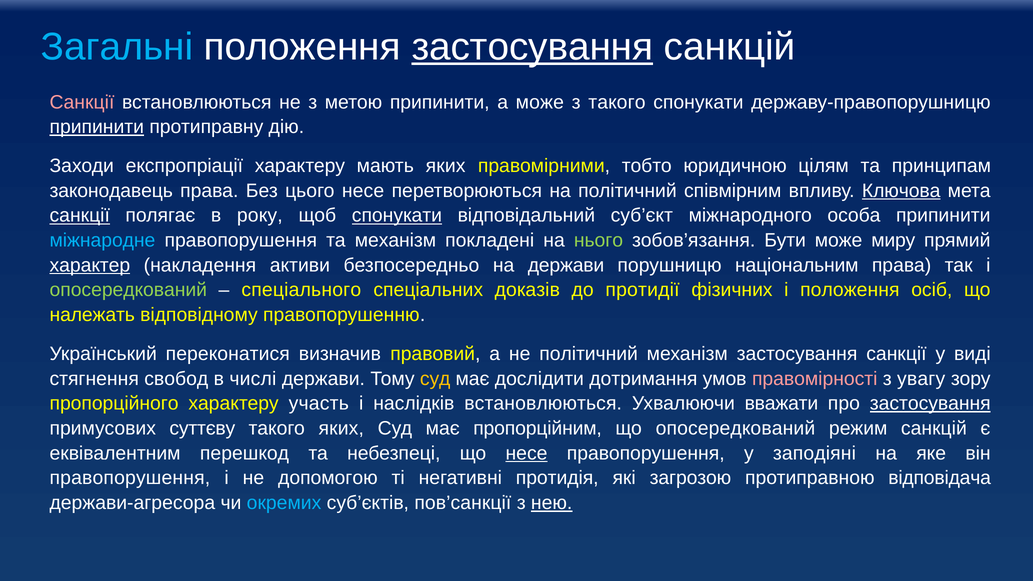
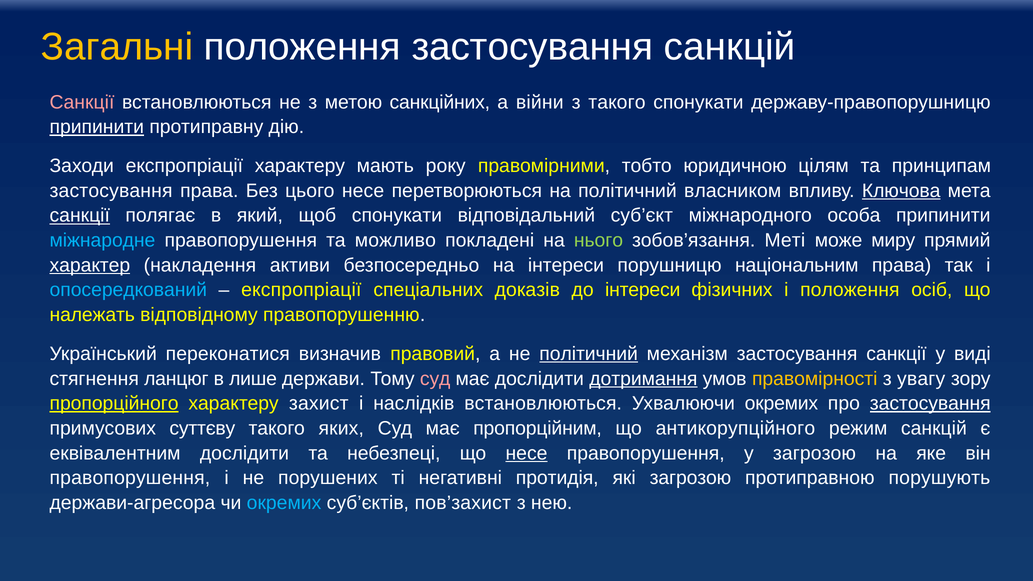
Загальні colour: light blue -> yellow
застосування at (532, 47) underline: present -> none
метою припинити: припинити -> санкційних
а може: може -> війни
мають яких: яких -> року
законодавець at (111, 191): законодавець -> застосування
співмірним: співмірним -> власником
року: року -> який
спонукати at (397, 216) underline: present -> none
та механізм: механізм -> можливо
Бути: Бути -> Меті
на держави: держави -> інтереси
опосередкований at (128, 290) colour: light green -> light blue
спеціального at (301, 290): спеціального -> експропріації
до протидії: протидії -> інтереси
політичний at (589, 354) underline: none -> present
свобод: свобод -> ланцюг
числі: числі -> лише
суд at (435, 379) colour: yellow -> pink
дотримання underline: none -> present
правомірності colour: pink -> yellow
пропорційного underline: none -> present
участь: участь -> захист
Ухвалюючи вважати: вважати -> окремих
що опосередкований: опосередкований -> антикорупційного
еквівалентним перешкод: перешкод -> дослідити
у заподіяні: заподіяні -> загрозою
допомогою: допомогою -> порушених
відповідача: відповідача -> порушують
пов’санкції: пов’санкції -> пов’захист
нею underline: present -> none
